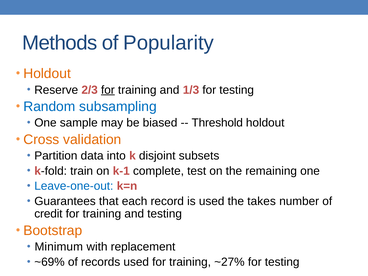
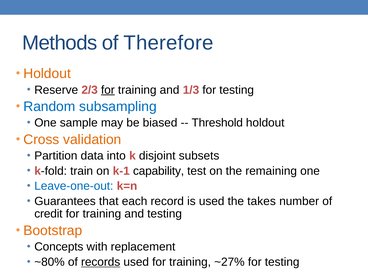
Popularity: Popularity -> Therefore
complete: complete -> capability
Minimum: Minimum -> Concepts
~69%: ~69% -> ~80%
records underline: none -> present
